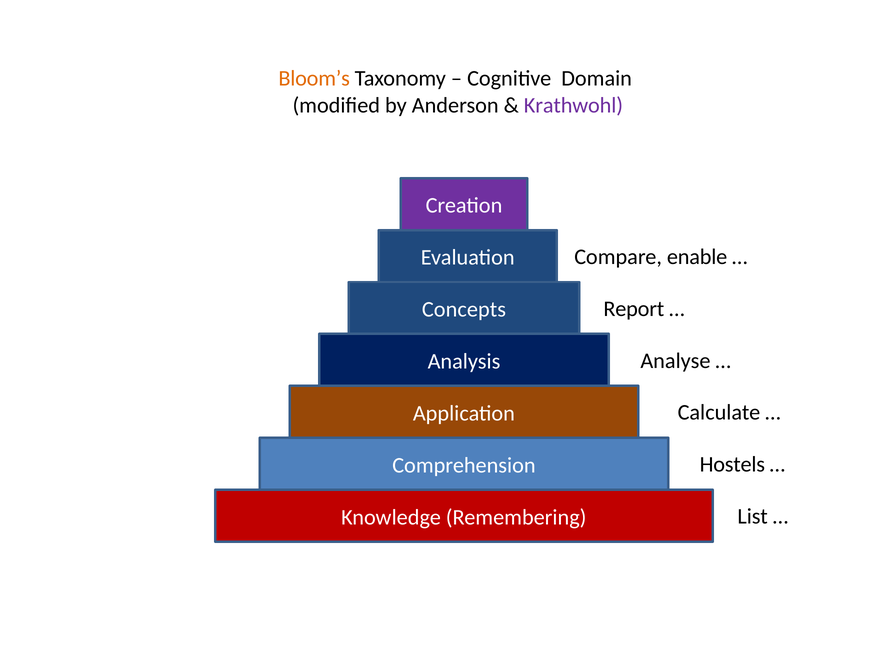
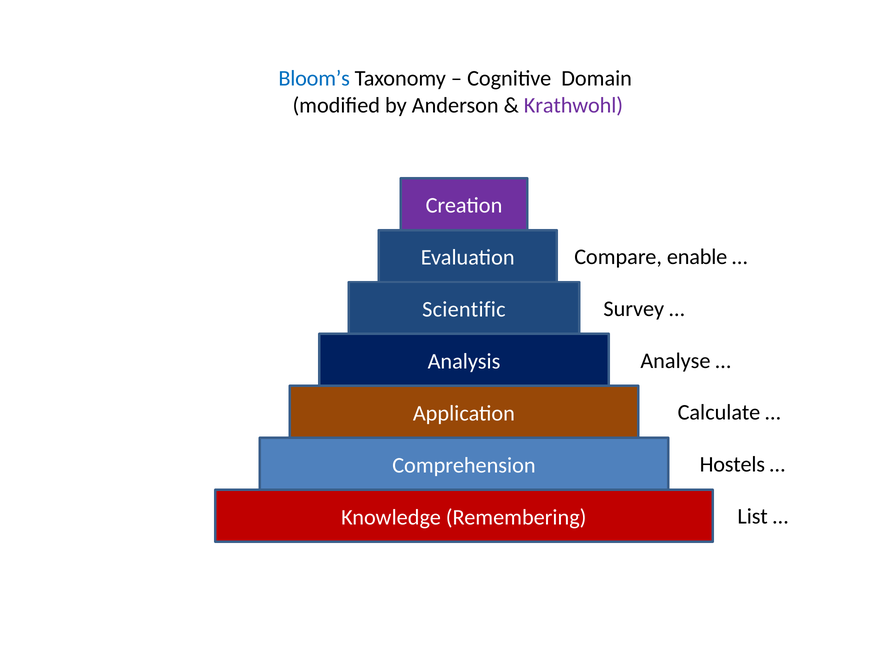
Bloom’s colour: orange -> blue
Report: Report -> Survey
Concepts: Concepts -> Scientific
